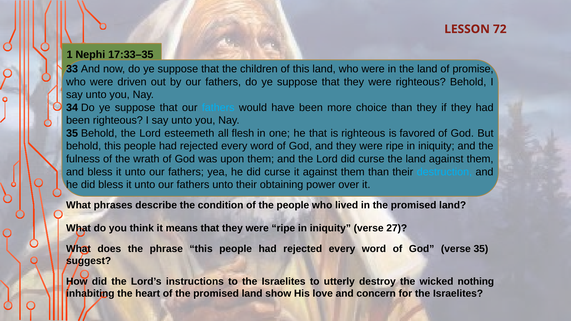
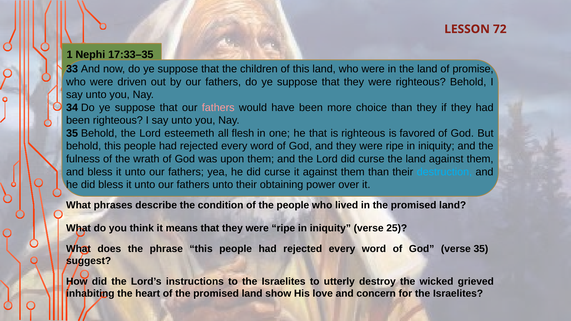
fathers at (218, 108) colour: light blue -> pink
27: 27 -> 25
nothing: nothing -> grieved
